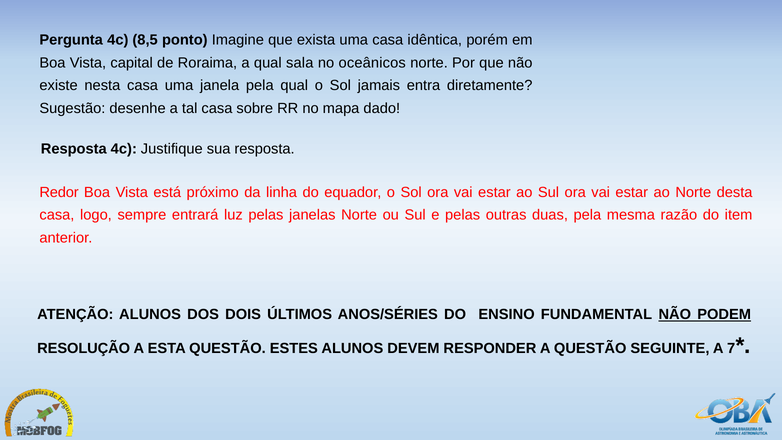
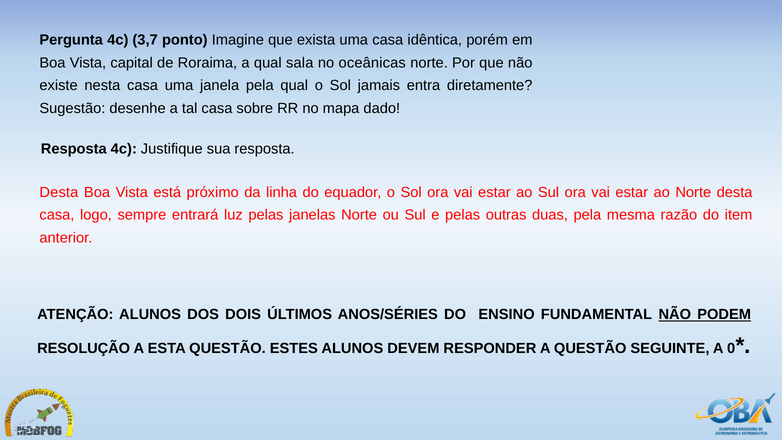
8,5: 8,5 -> 3,7
oceânicos: oceânicos -> oceânicas
Redor at (59, 192): Redor -> Desta
7: 7 -> 0
